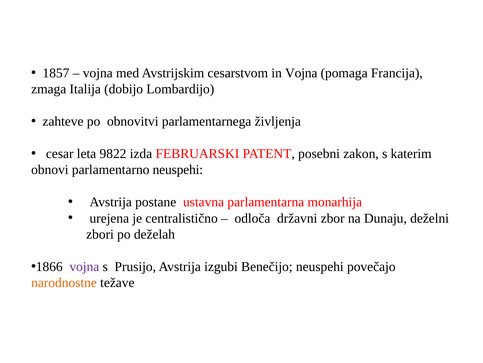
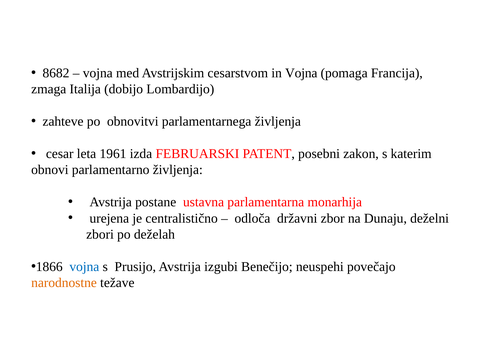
1857: 1857 -> 8682
9822: 9822 -> 1961
parlamentarno neuspehi: neuspehi -> življenja
vojna at (84, 266) colour: purple -> blue
